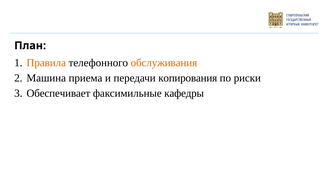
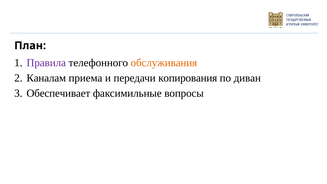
Правила colour: orange -> purple
Машина: Машина -> Каналам
риски: риски -> диван
кафедры: кафедры -> вопросы
